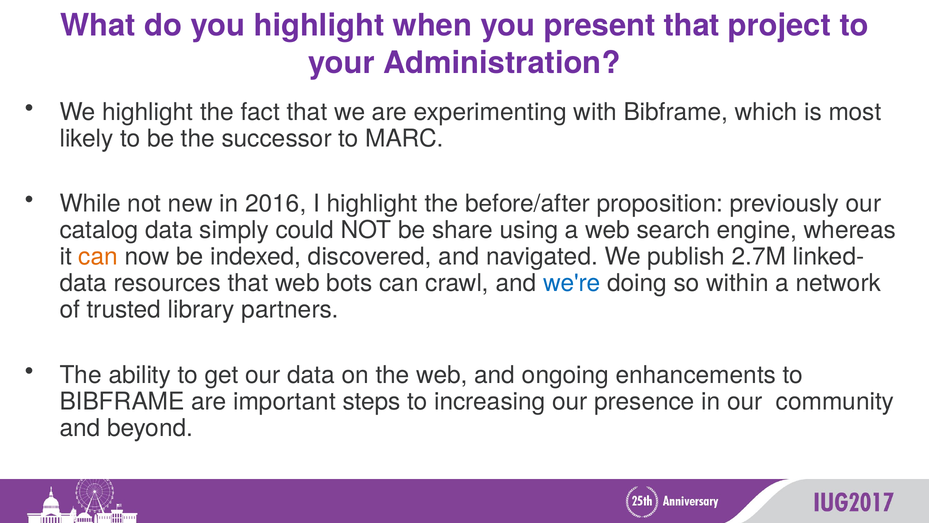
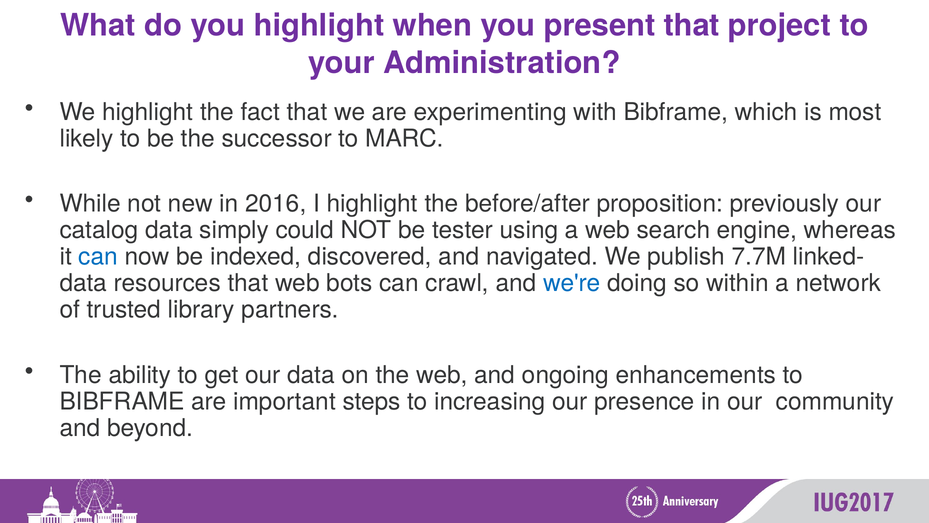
share: share -> tester
can at (98, 257) colour: orange -> blue
2.7M: 2.7M -> 7.7M
